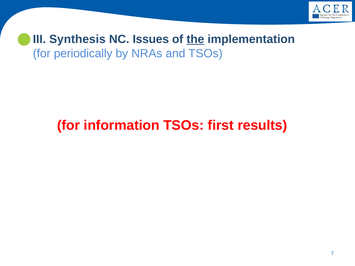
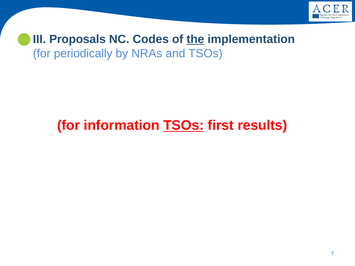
Synthesis: Synthesis -> Proposals
Issues: Issues -> Codes
TSOs at (184, 126) underline: none -> present
